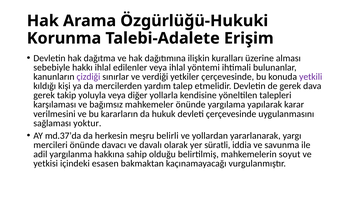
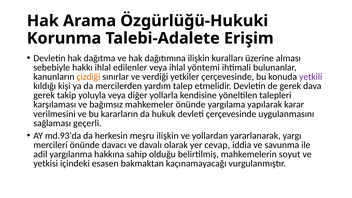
çizdiği colour: purple -> orange
yoktur: yoktur -> geçerli
md.37’da: md.37’da -> md.93’da
meşru belirli: belirli -> ilişkin
süratli: süratli -> cevap
